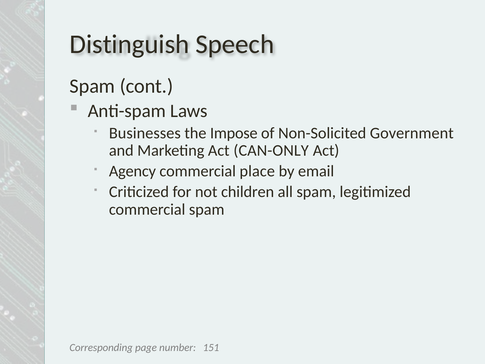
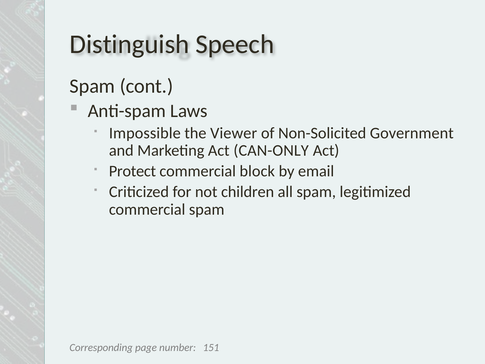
Businesses: Businesses -> Impossible
Impose: Impose -> Viewer
Agency: Agency -> Protect
place: place -> block
